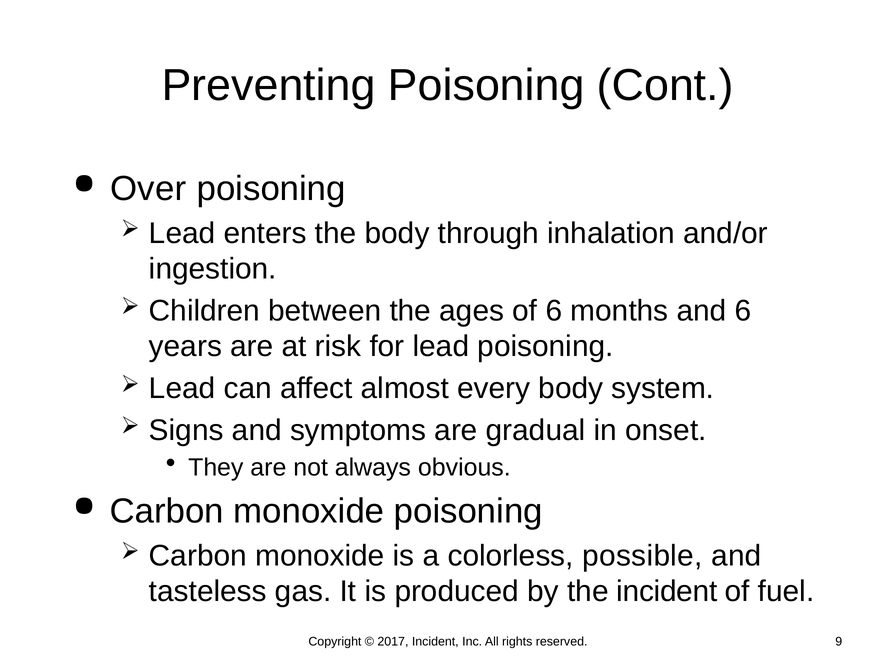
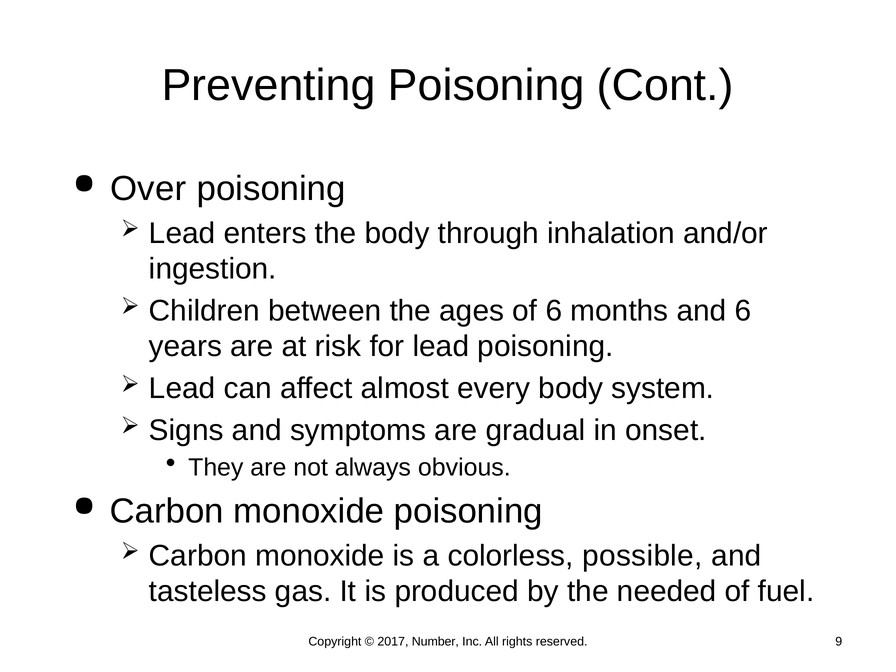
the incident: incident -> needed
2017 Incident: Incident -> Number
